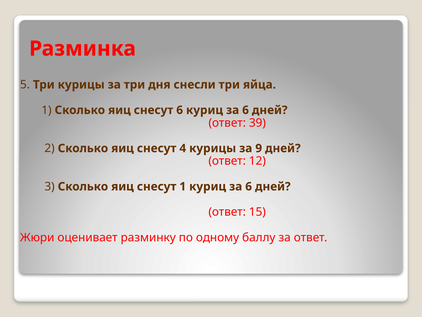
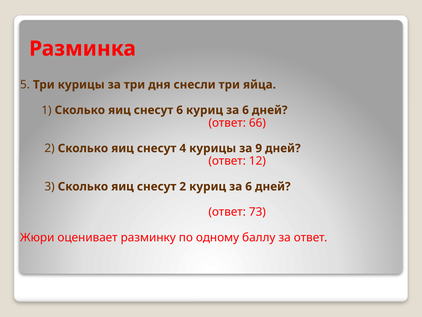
39: 39 -> 66
снесут 1: 1 -> 2
15: 15 -> 73
